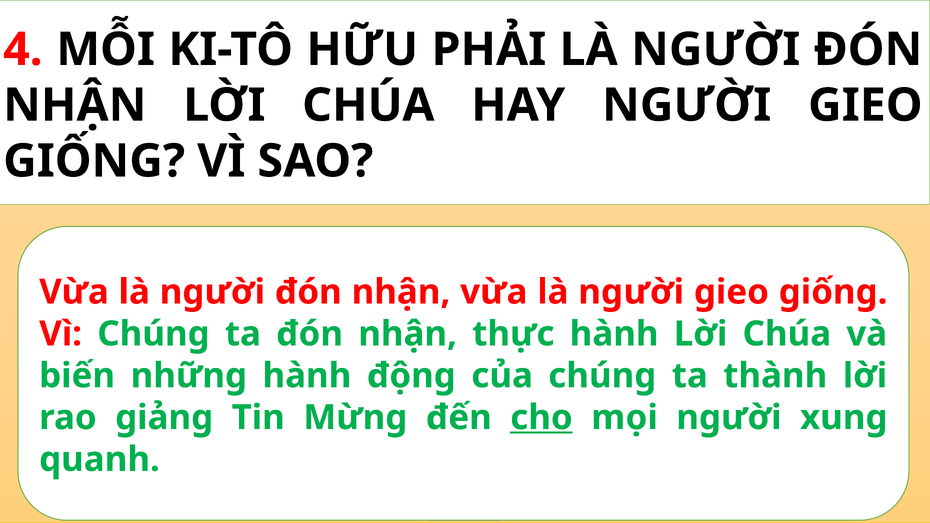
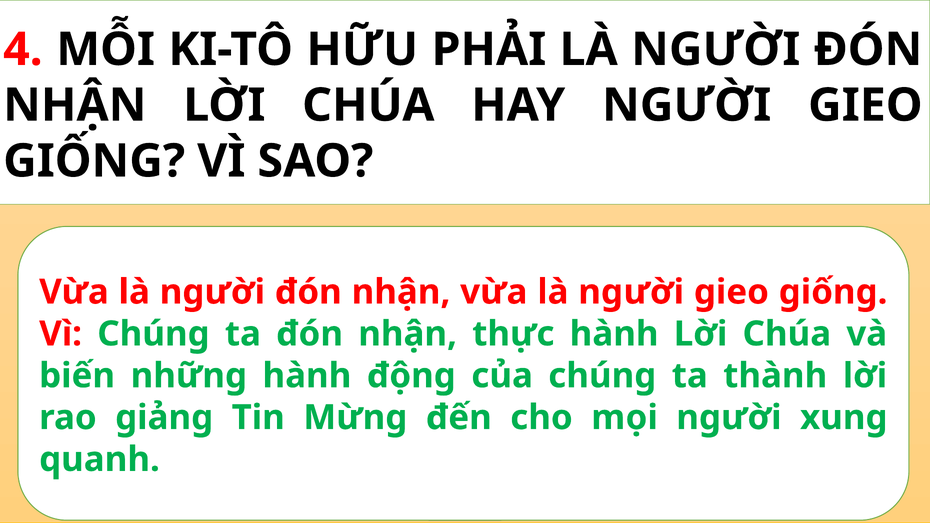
cho underline: present -> none
